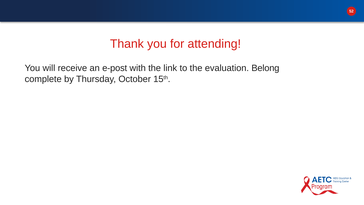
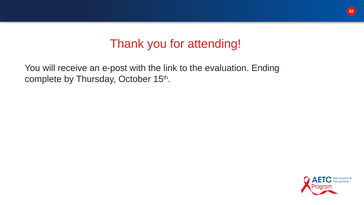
Belong: Belong -> Ending
